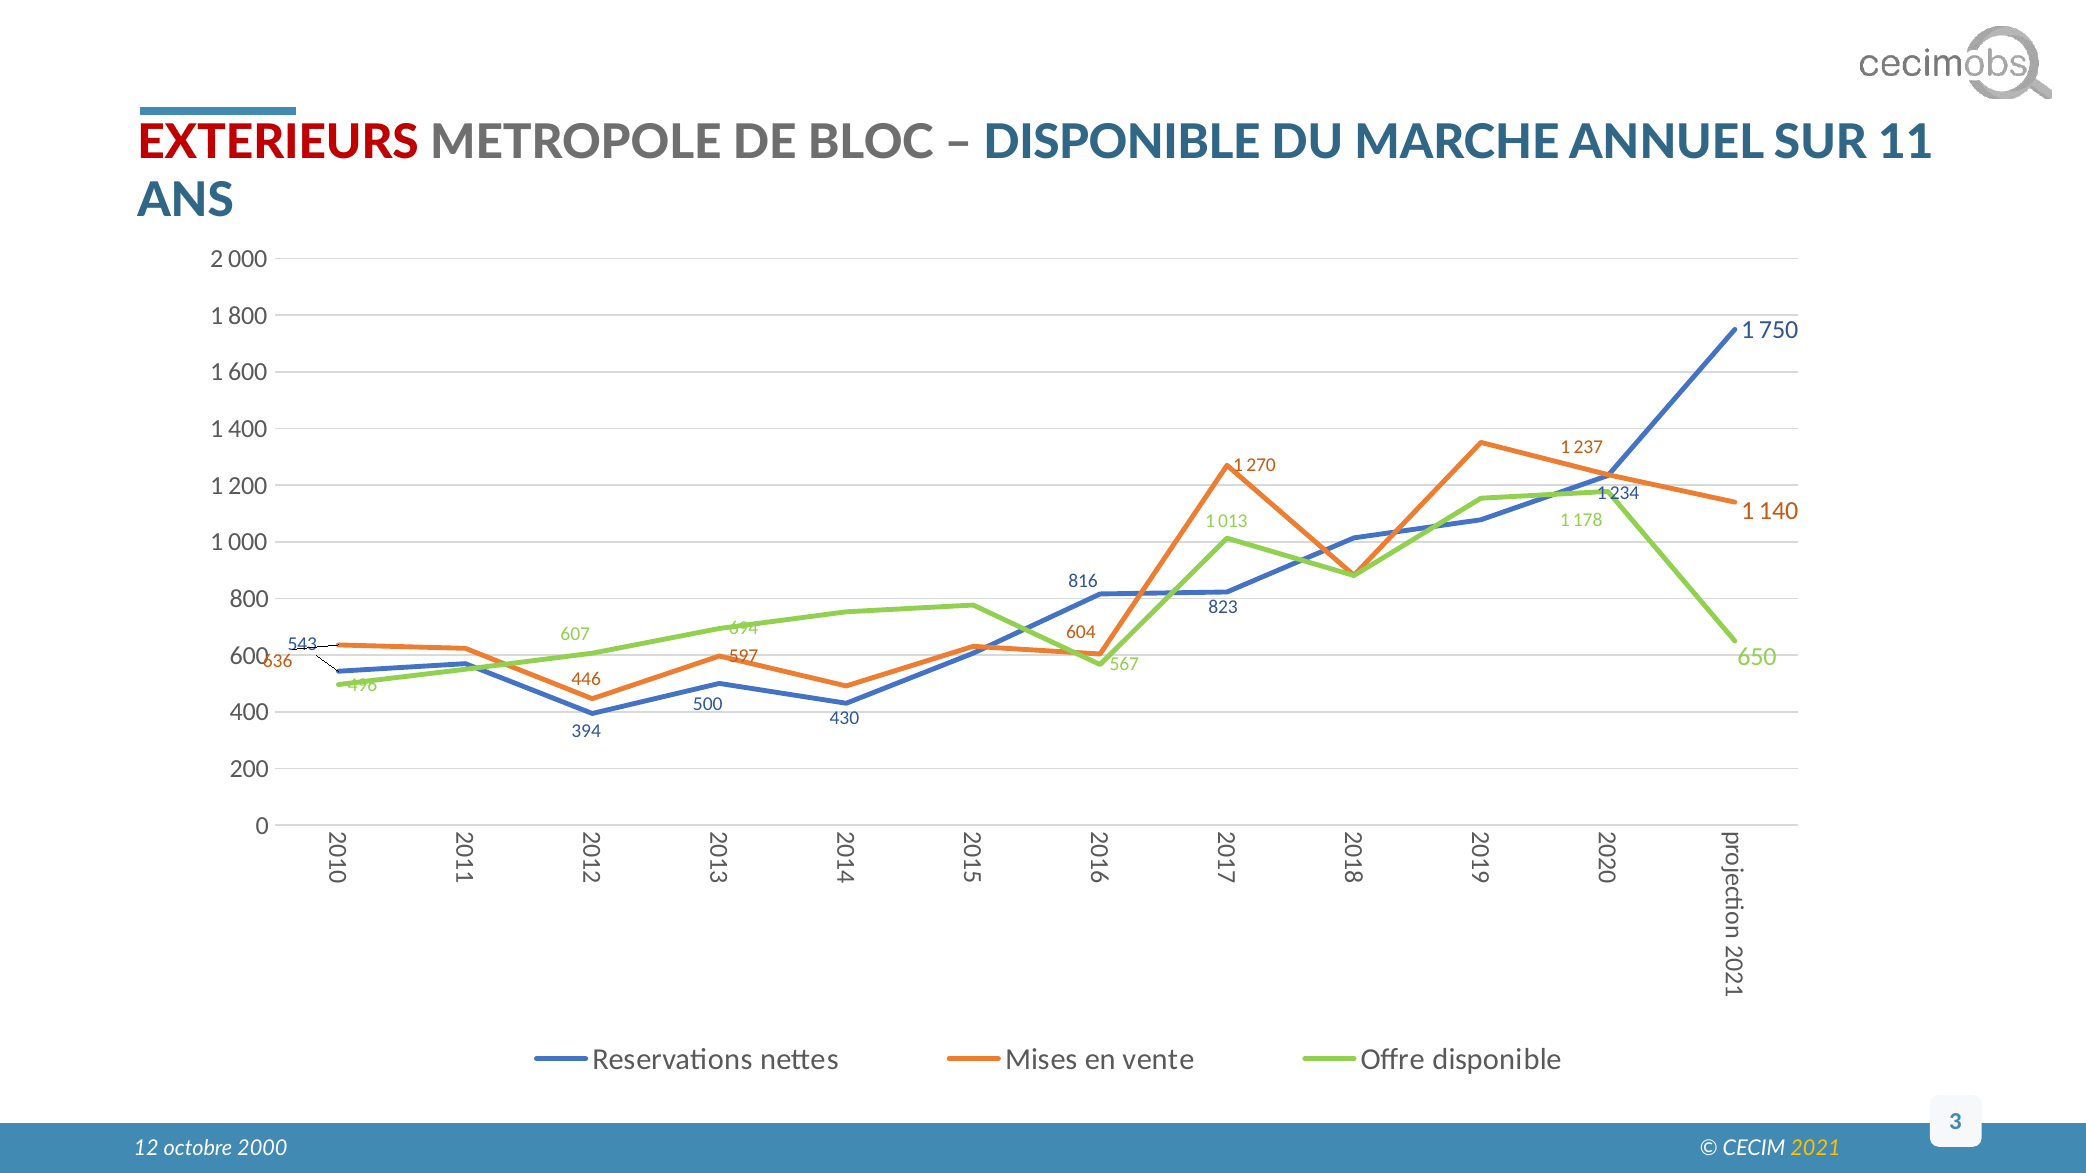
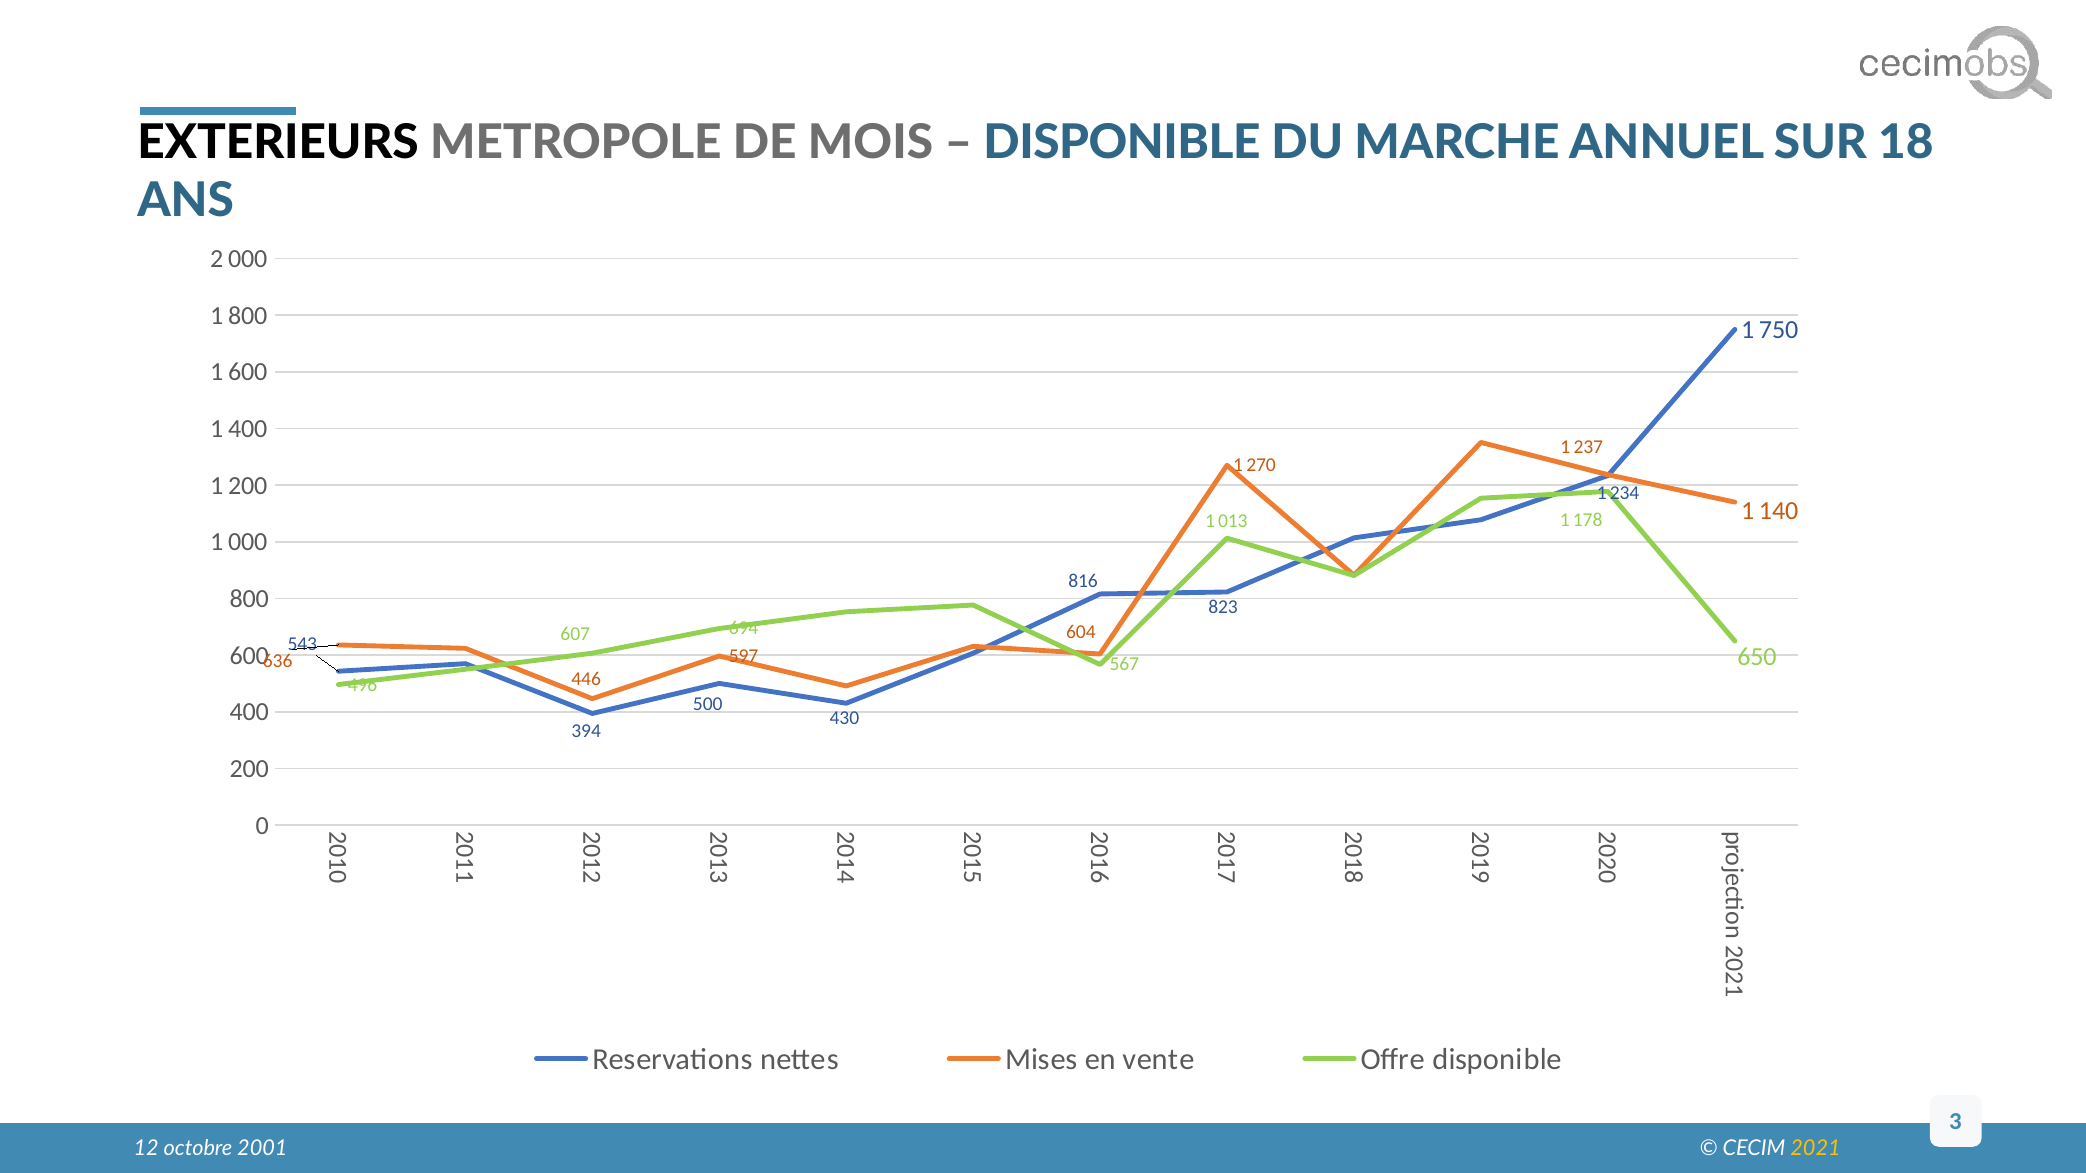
EXTERIEURS colour: red -> black
BLOC: BLOC -> MOIS
11: 11 -> 18
2000: 2000 -> 2001
